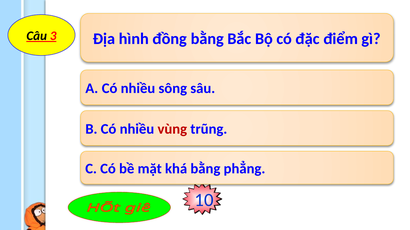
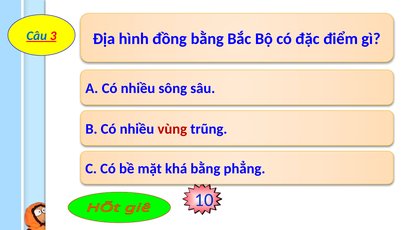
Câu colour: black -> blue
